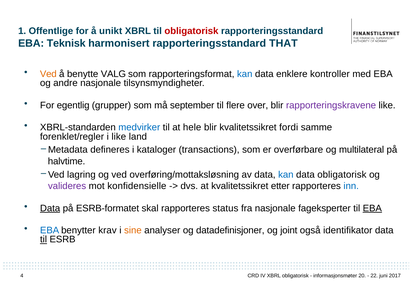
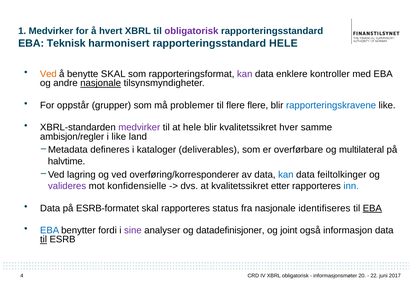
1 Offentlige: Offentlige -> Medvirker
unikt: unikt -> hvert
obligatorisk at (191, 31) colour: red -> purple
rapporteringsstandard THAT: THAT -> HELE
benytte VALG: VALG -> SKAL
kan at (245, 74) colour: blue -> purple
nasjonale at (101, 83) underline: none -> present
egentlig: egentlig -> oppstår
september: september -> problemer
flere over: over -> flere
rapporteringskravene colour: purple -> blue
medvirker at (139, 127) colour: blue -> purple
fordi: fordi -> hver
forenklet/regler: forenklet/regler -> ambisjon/regler
transactions: transactions -> deliverables
overføring/mottaksløsning: overføring/mottaksløsning -> overføring/korresponderer
data obligatorisk: obligatorisk -> feiltolkinger
Data at (50, 208) underline: present -> none
fageksperter: fageksperter -> identifiseres
krav: krav -> fordi
sine colour: orange -> purple
identifikator: identifikator -> informasjon
